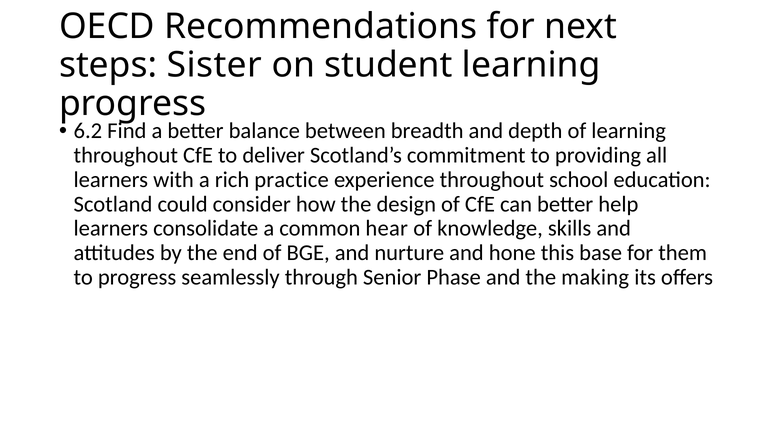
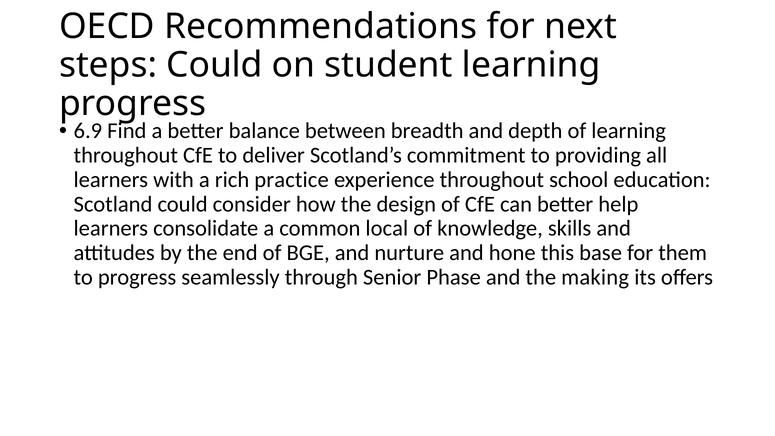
steps Sister: Sister -> Could
6.2: 6.2 -> 6.9
hear: hear -> local
